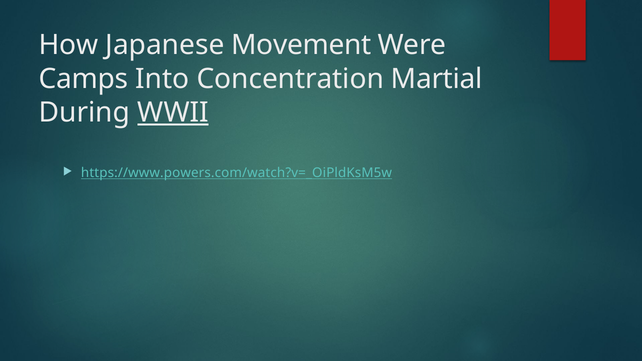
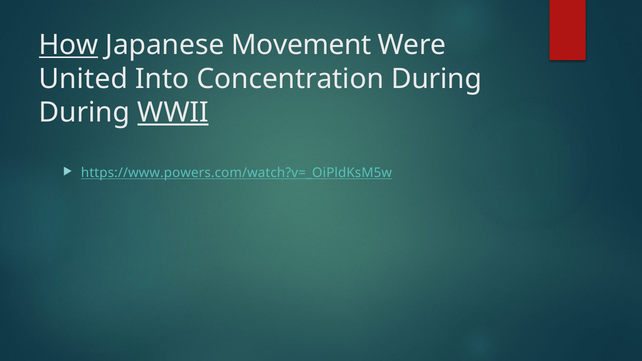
How underline: none -> present
Camps: Camps -> United
Concentration Martial: Martial -> During
